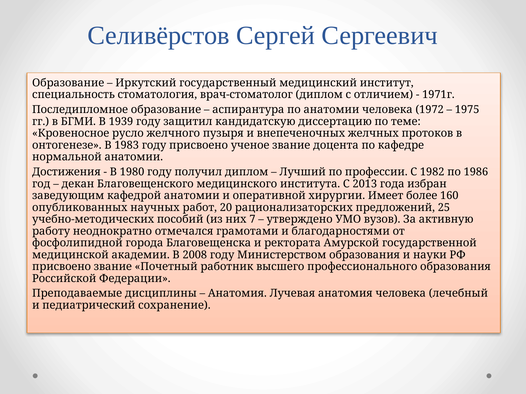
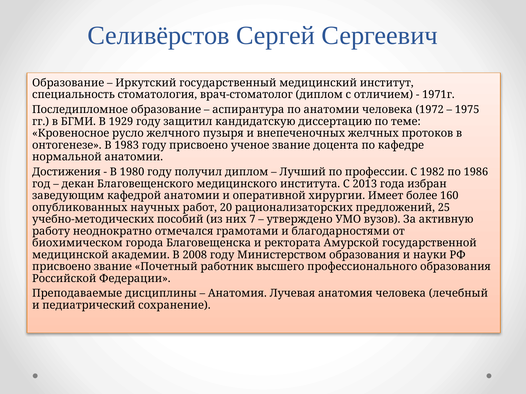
1939: 1939 -> 1929
фосфолипидной: фосфолипидной -> биохимическом
